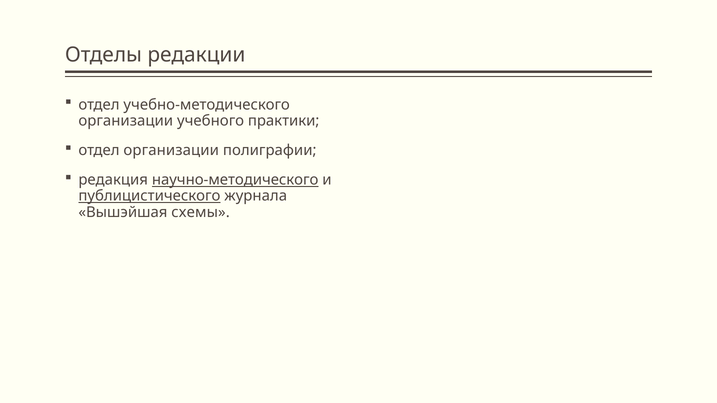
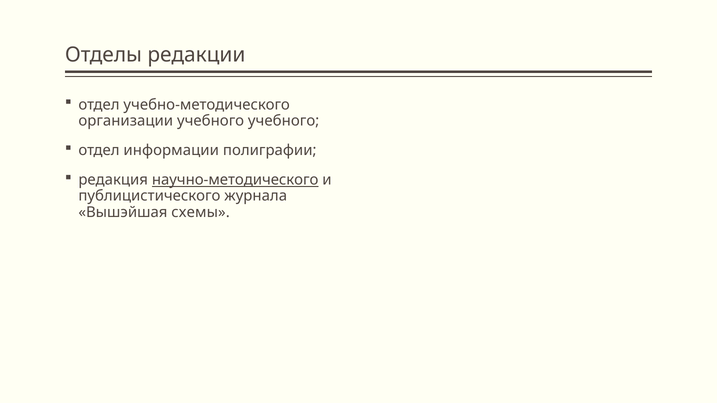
учебного практики: практики -> учебного
отдел организации: организации -> информации
публицистического underline: present -> none
